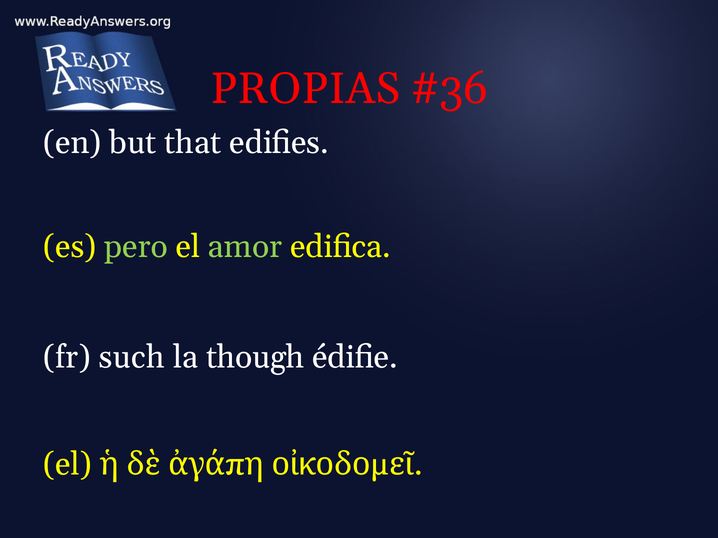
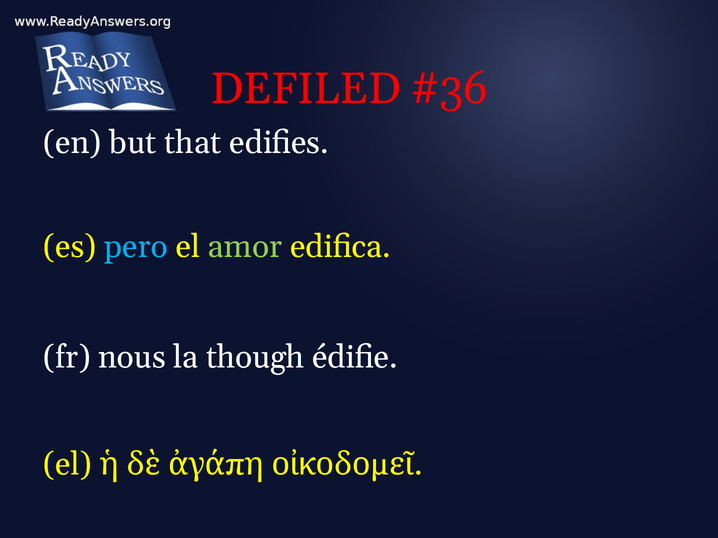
PROPIAS: PROPIAS -> DEFILED
pero colour: light green -> light blue
such: such -> nous
